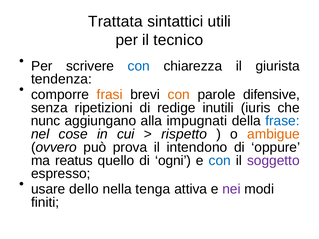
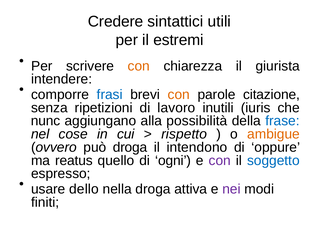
Trattata: Trattata -> Credere
tecnico: tecnico -> estremi
con at (139, 66) colour: blue -> orange
tendenza: tendenza -> intendere
frasi colour: orange -> blue
difensive: difensive -> citazione
redige: redige -> lavoro
impugnati: impugnati -> possibilità
può prova: prova -> droga
con at (220, 161) colour: blue -> purple
soggetto colour: purple -> blue
nella tenga: tenga -> droga
